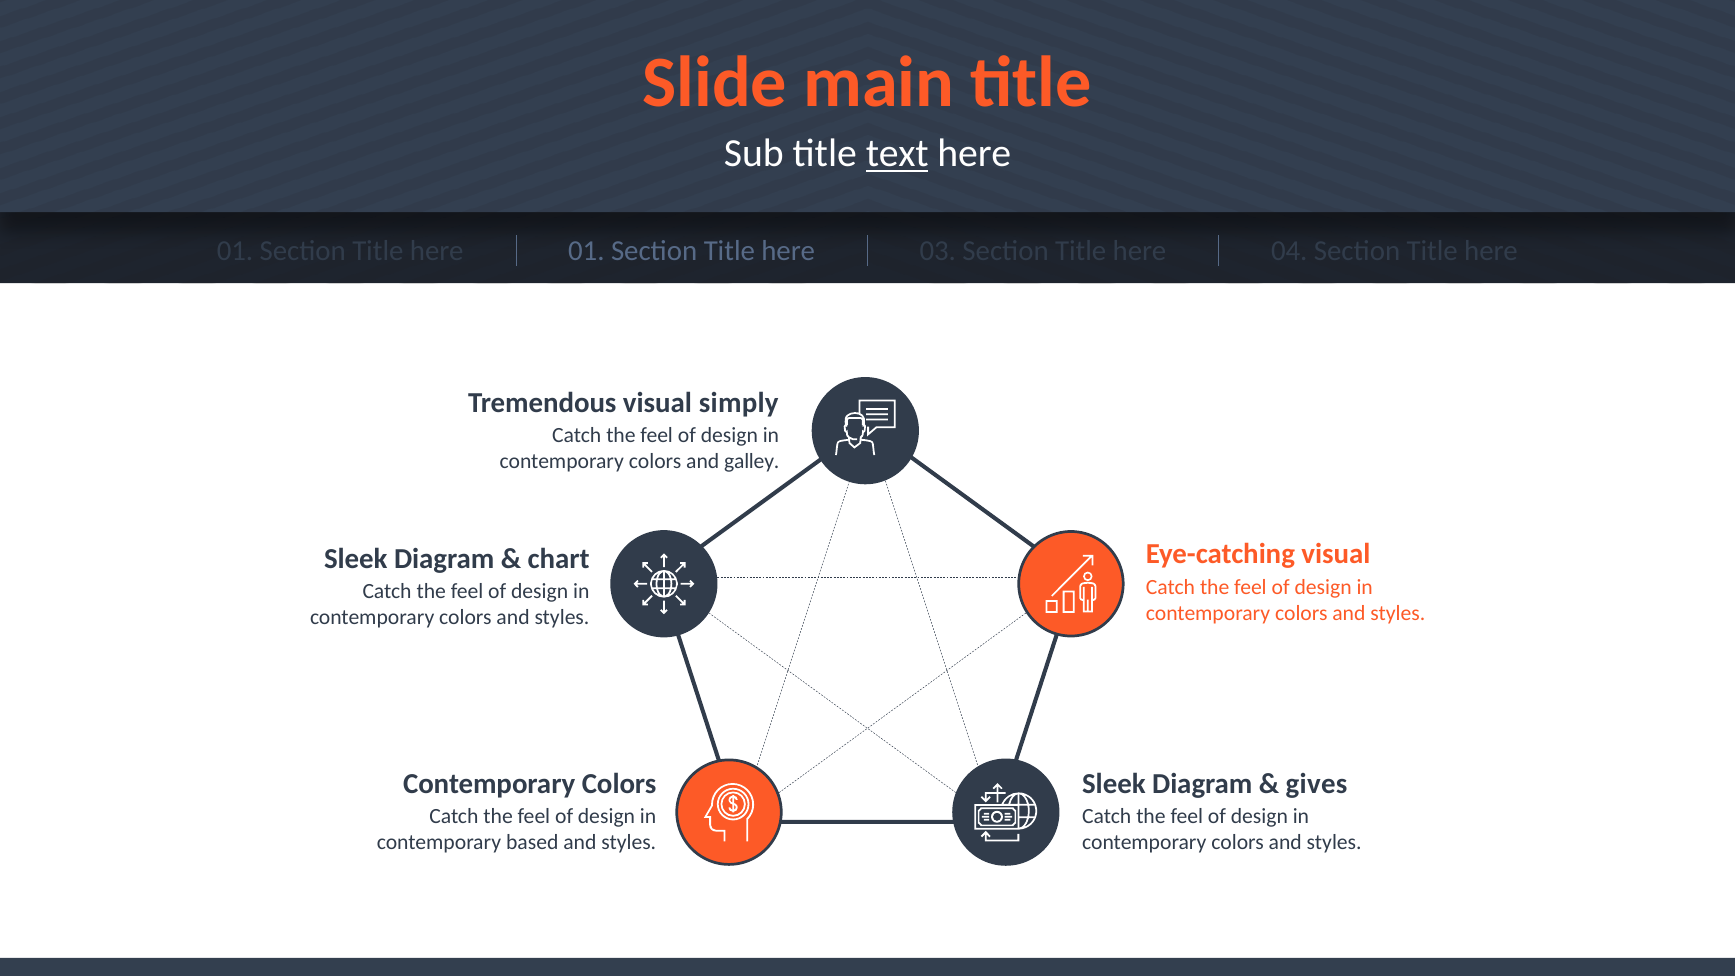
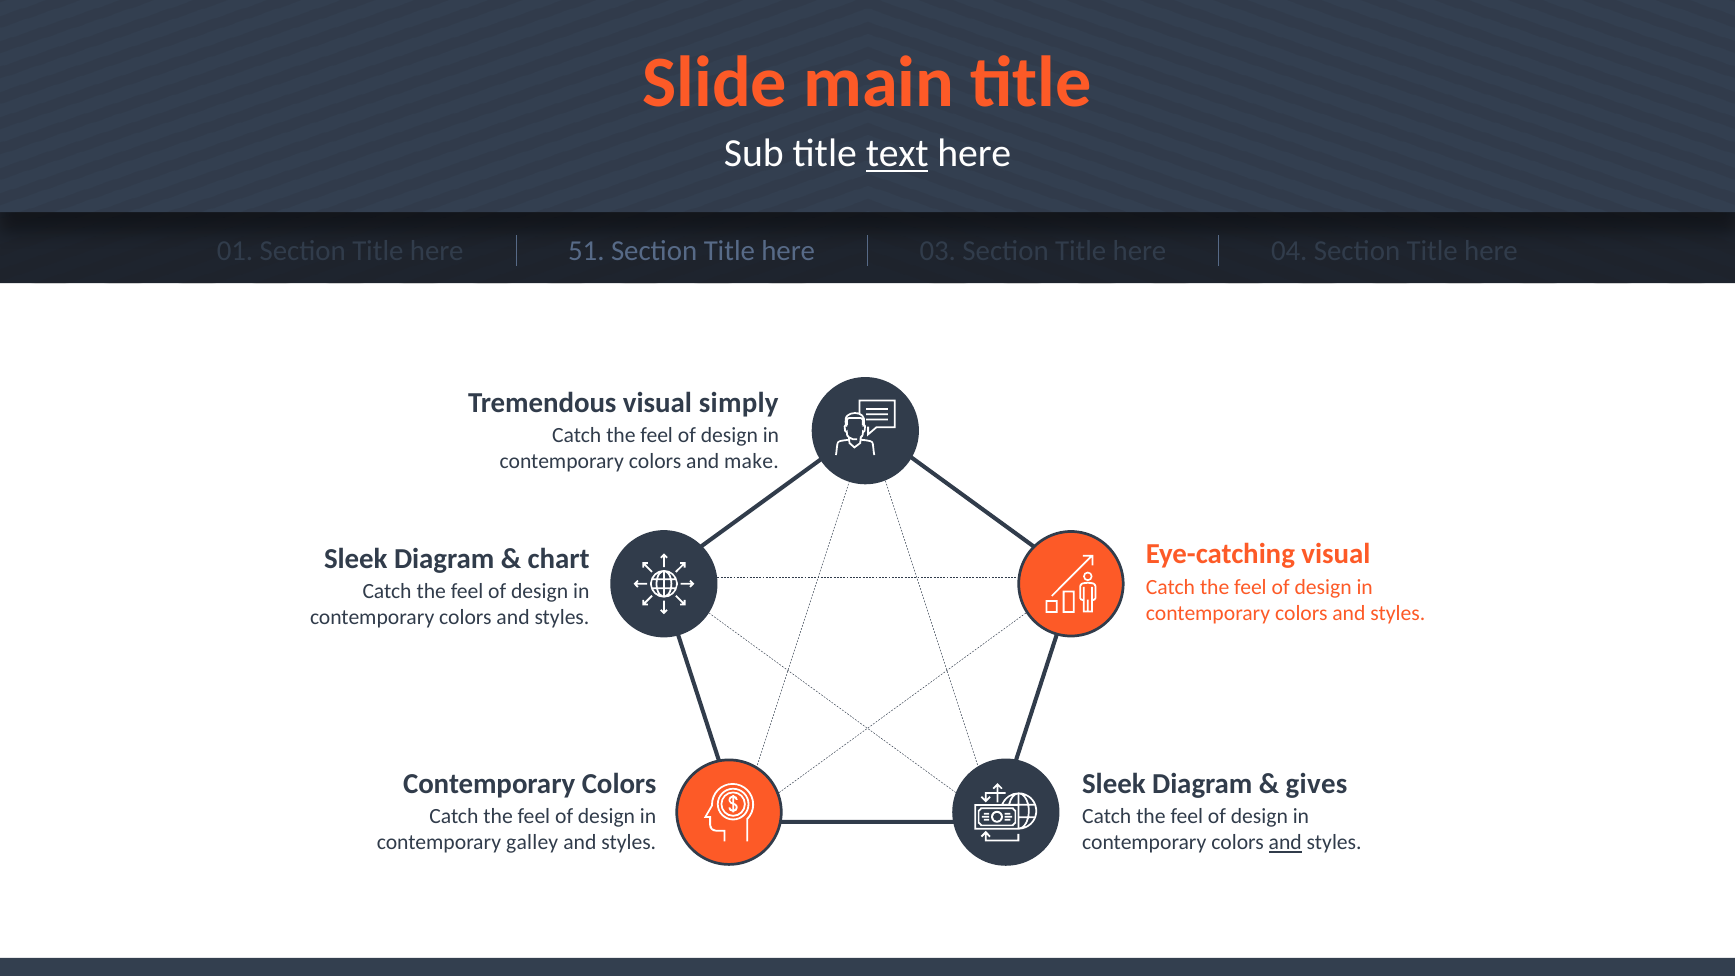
Title here 01: 01 -> 51
galley: galley -> make
based: based -> galley
and at (1285, 843) underline: none -> present
